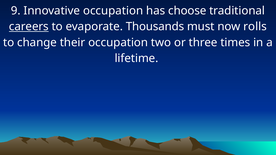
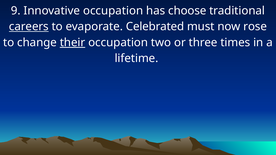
Thousands: Thousands -> Celebrated
rolls: rolls -> rose
their underline: none -> present
